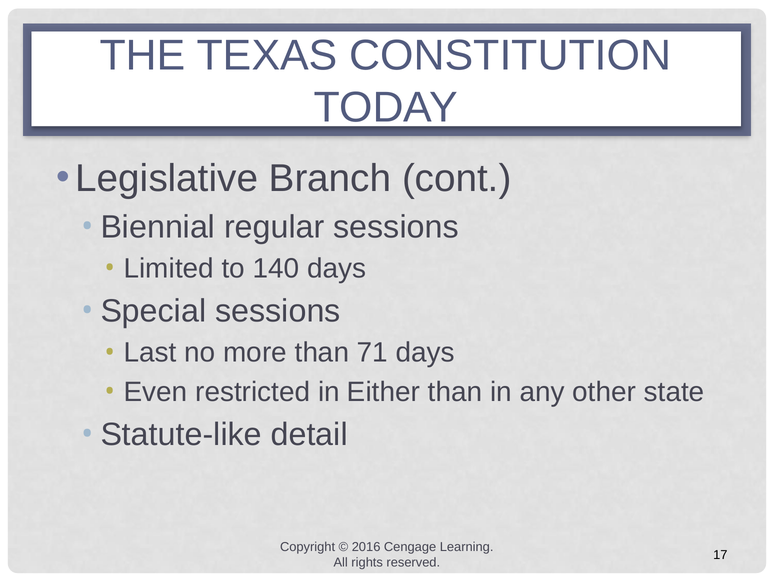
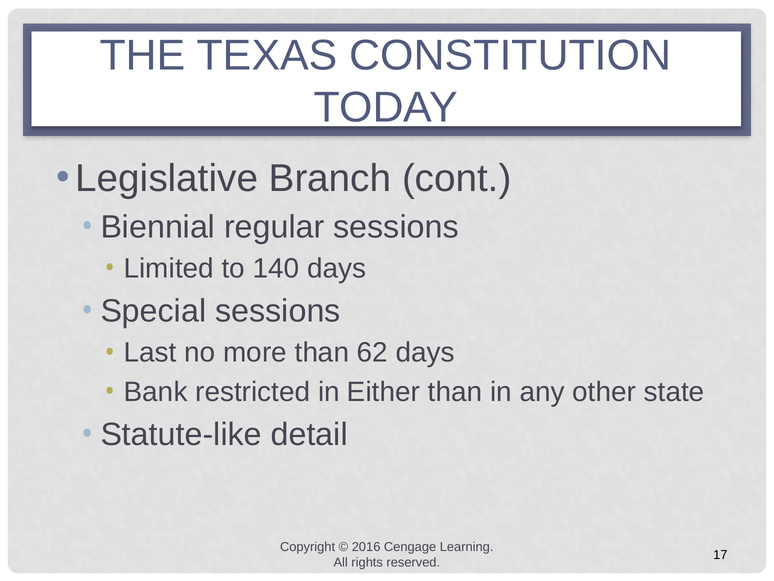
71: 71 -> 62
Even: Even -> Bank
